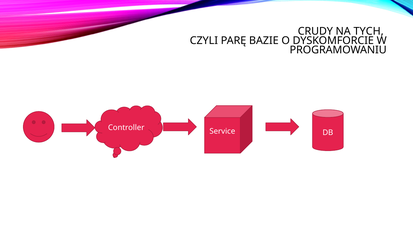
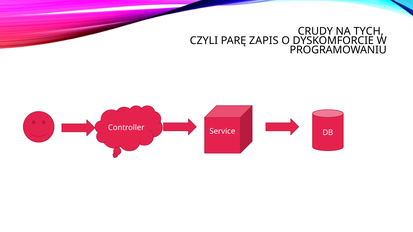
BAZIE: BAZIE -> ZAPIS
